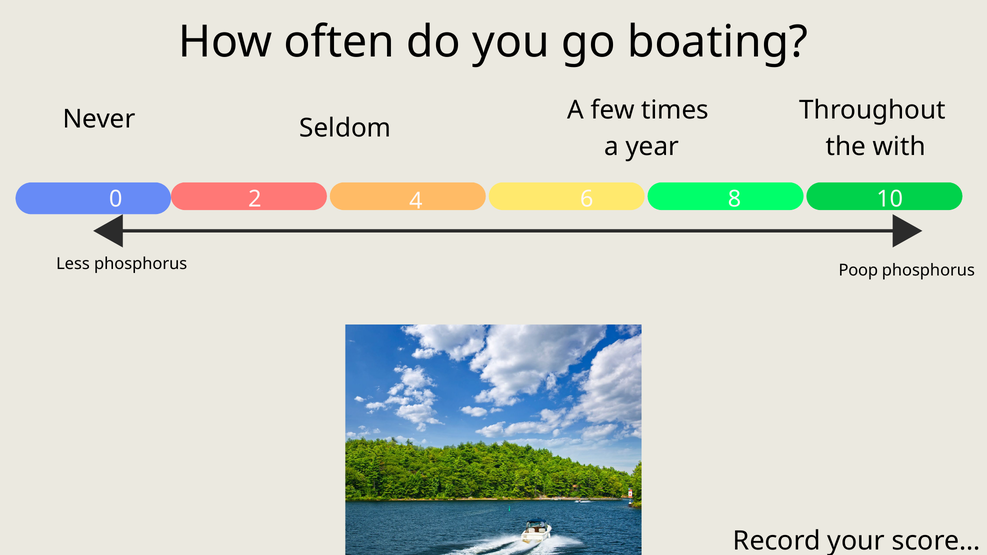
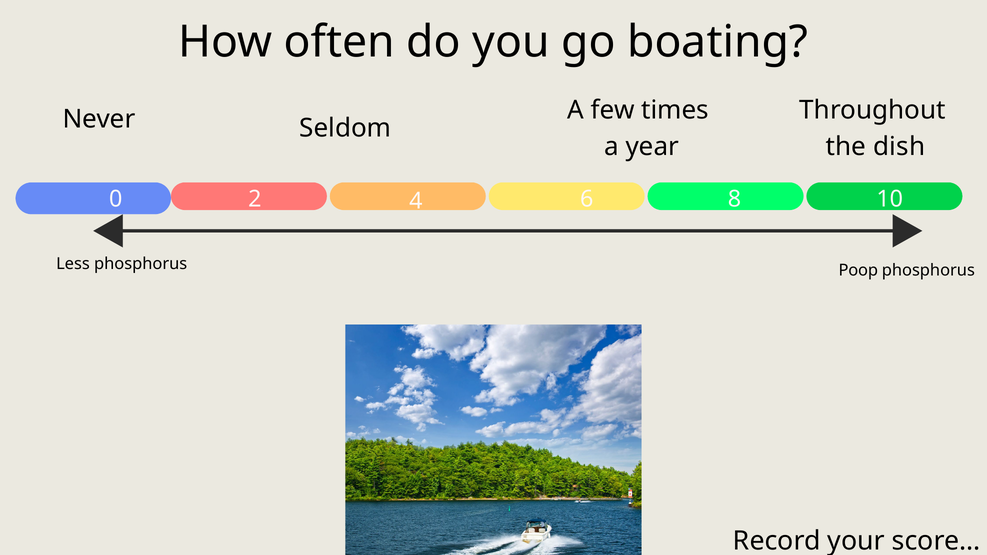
with: with -> dish
